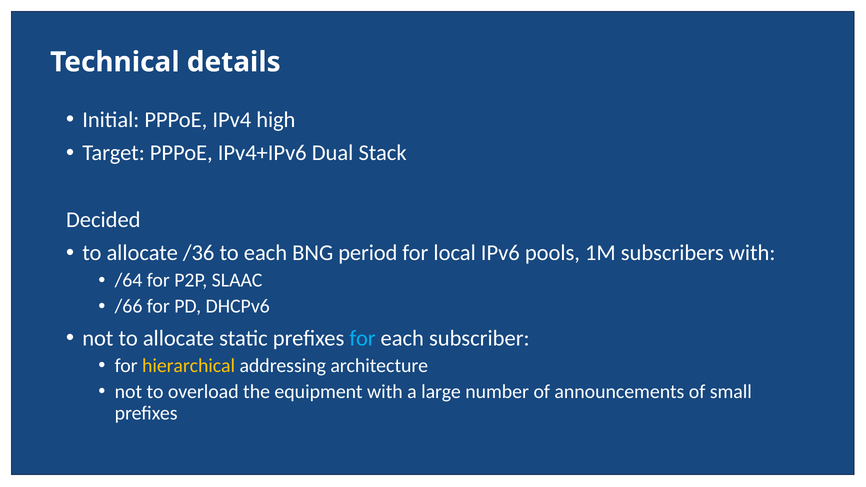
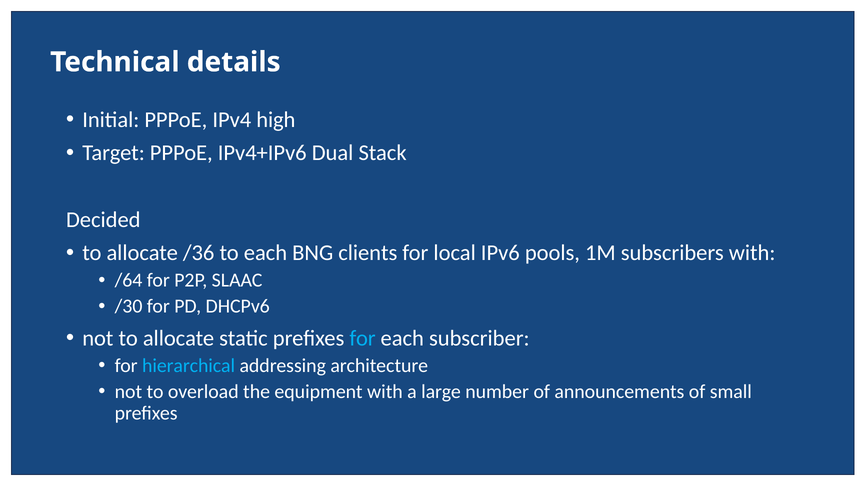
period: period -> clients
/66: /66 -> /30
hierarchical colour: yellow -> light blue
